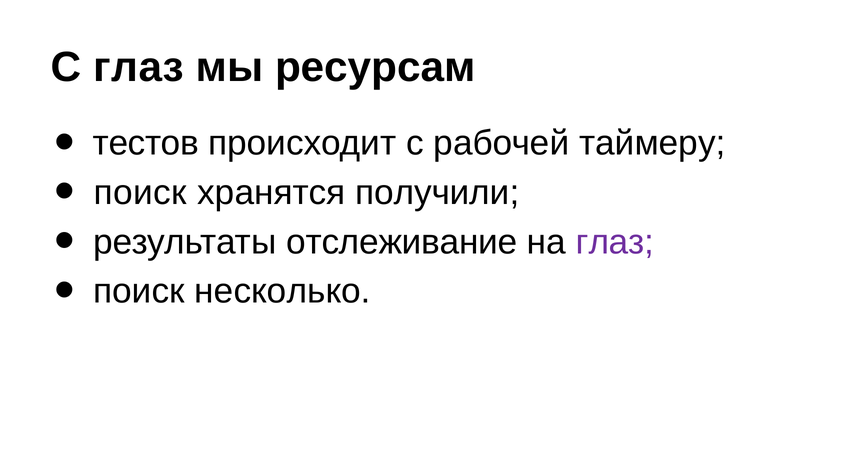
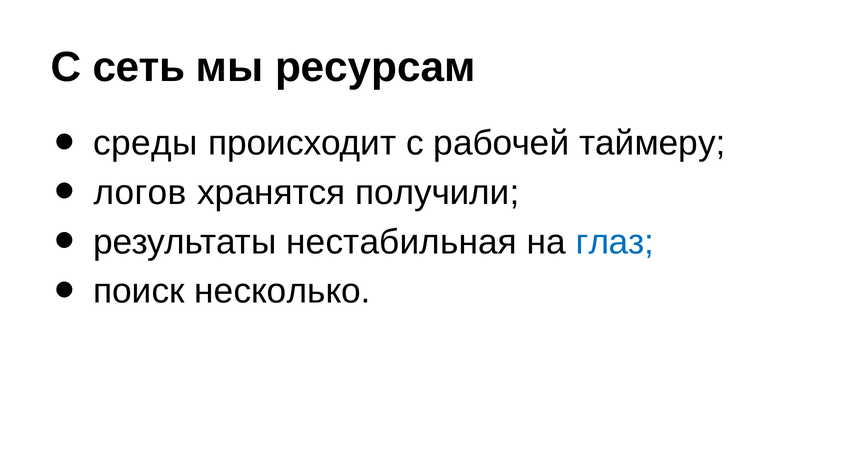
С глаз: глаз -> сеть
тестов: тестов -> среды
поиск at (140, 193): поиск -> логов
отслеживание: отслеживание -> нестабильная
глаз at (615, 242) colour: purple -> blue
